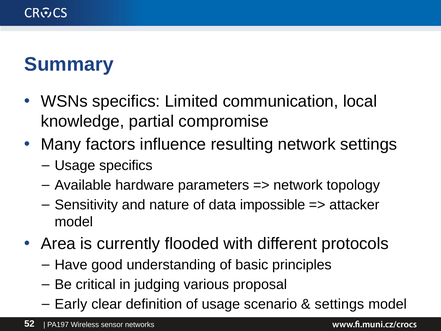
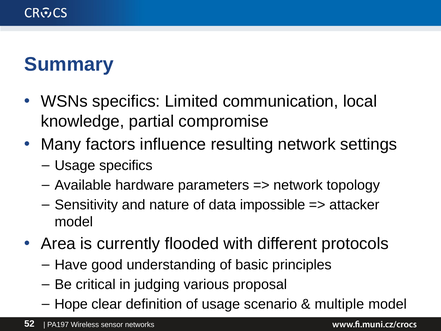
Early: Early -> Hope
settings at (339, 304): settings -> multiple
